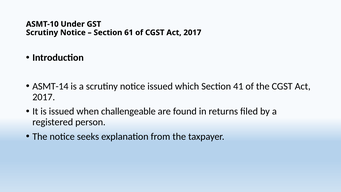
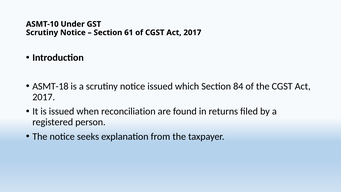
ASMT-14: ASMT-14 -> ASMT-18
41: 41 -> 84
challengeable: challengeable -> reconciliation
